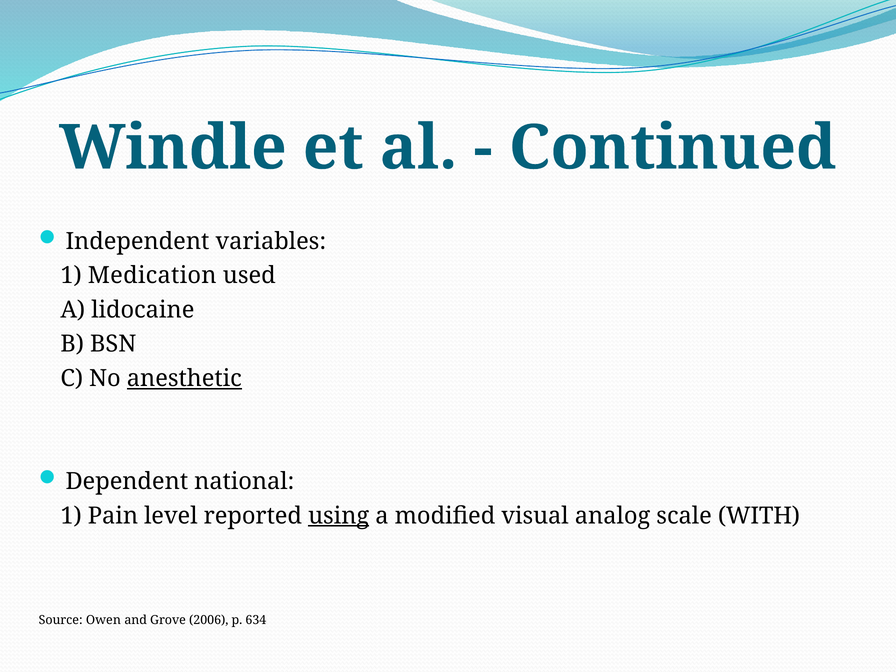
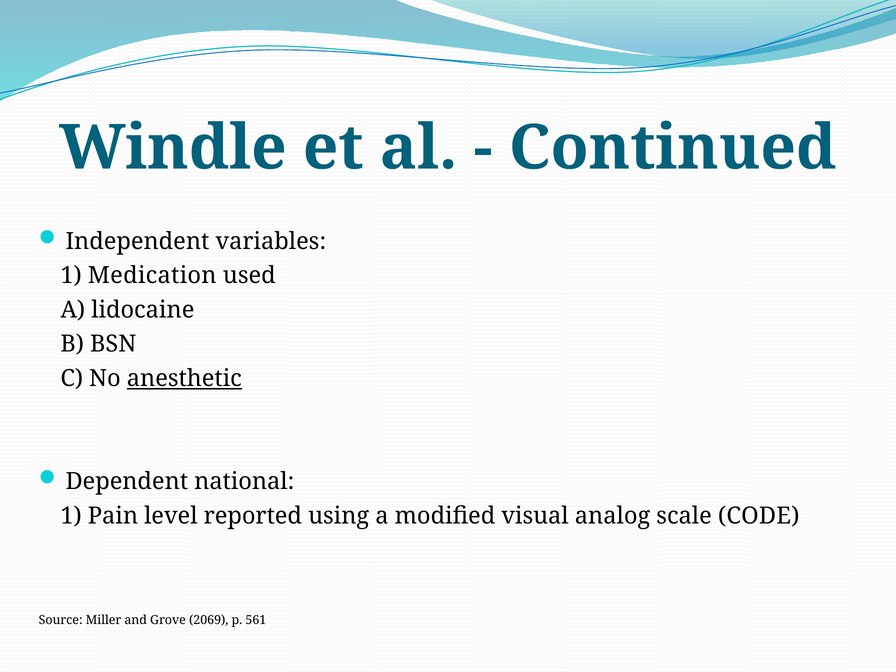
using underline: present -> none
WITH: WITH -> CODE
Owen: Owen -> Miller
2006: 2006 -> 2069
634: 634 -> 561
